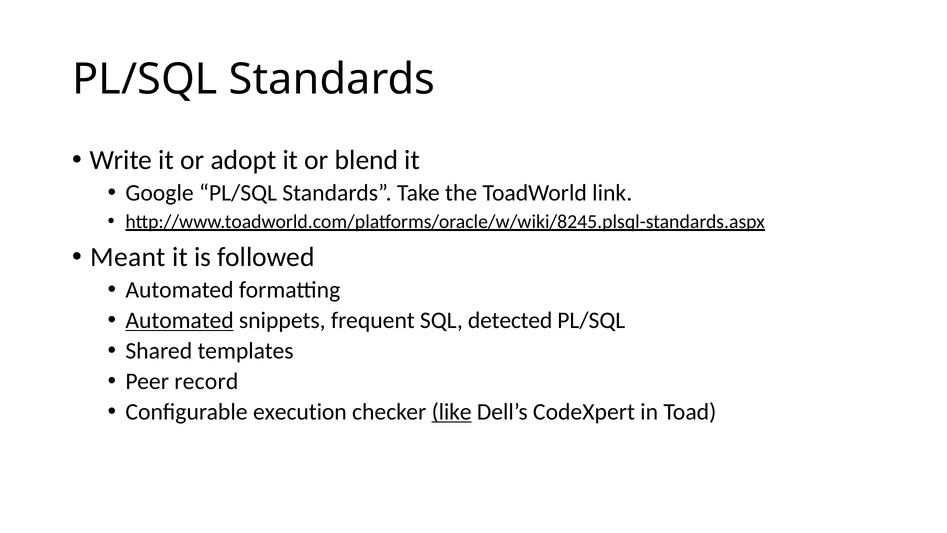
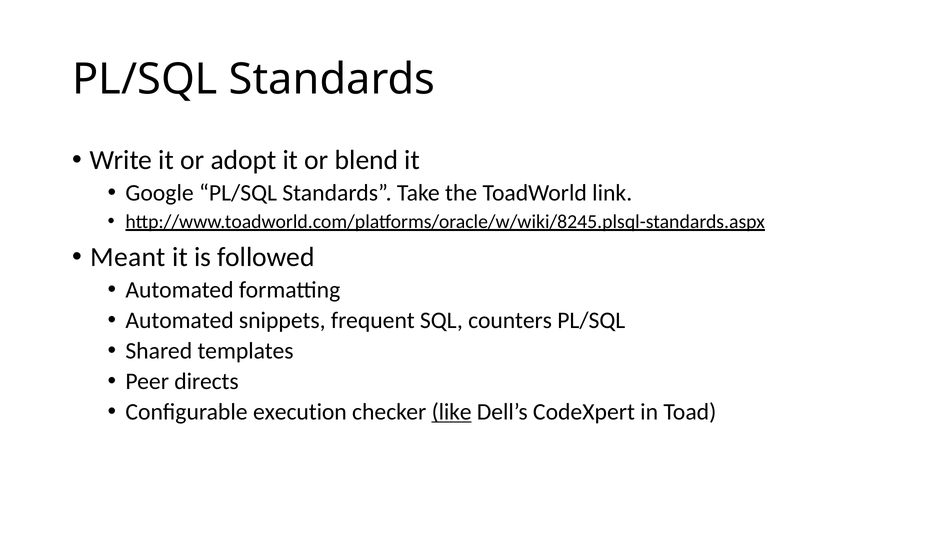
Automated at (180, 320) underline: present -> none
detected: detected -> counters
record: record -> directs
